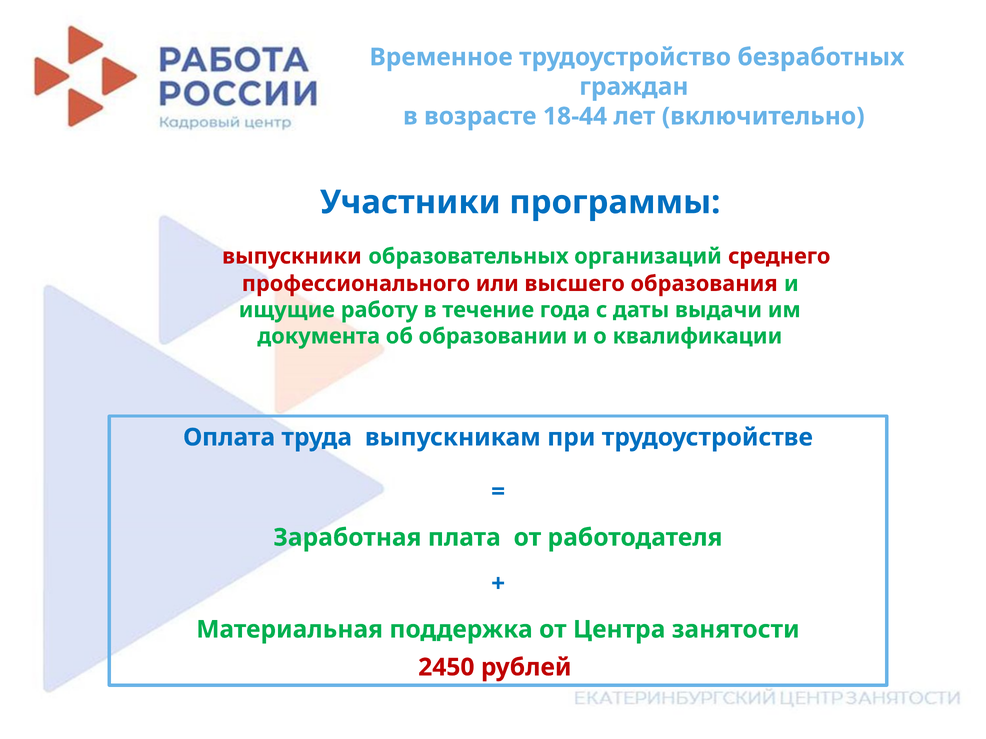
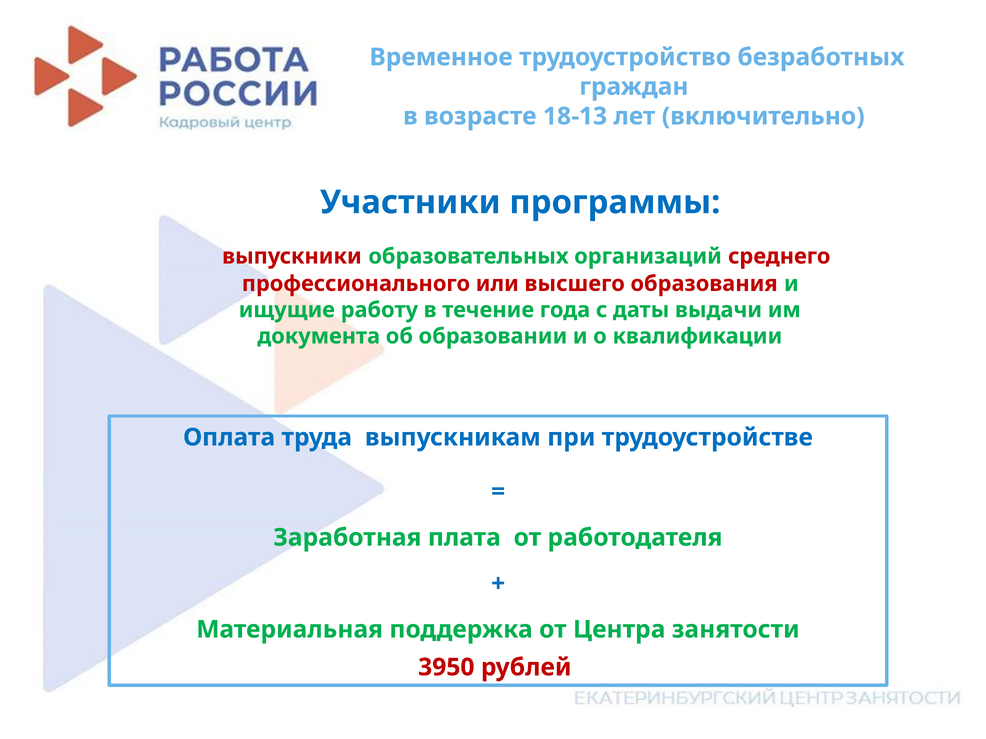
18-44: 18-44 -> 18-13
2450: 2450 -> 3950
